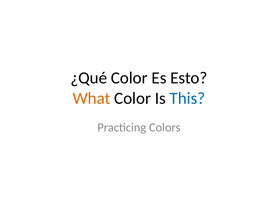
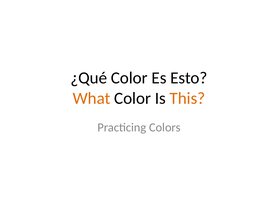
This colour: blue -> orange
